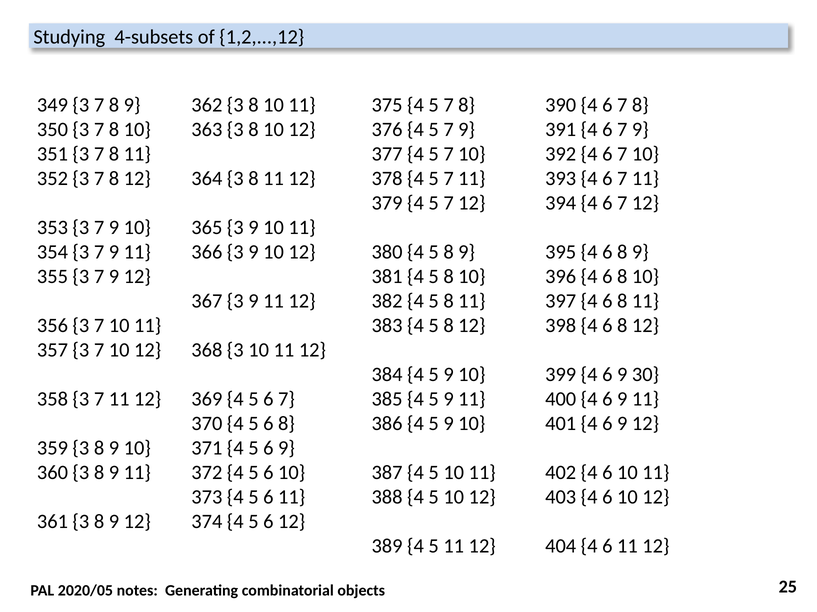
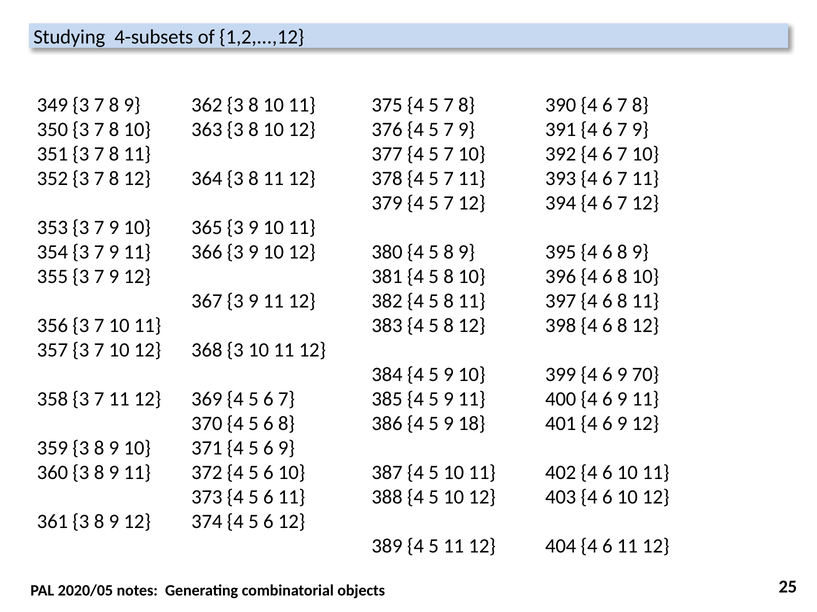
30: 30 -> 70
10 at (472, 424): 10 -> 18
